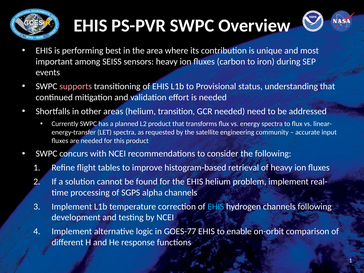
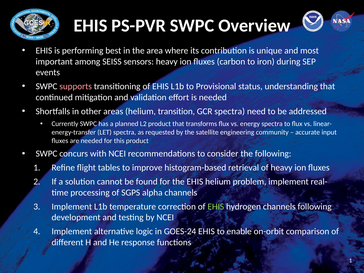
GCR needed: needed -> spectra
EHIS at (216, 207) colour: light blue -> light green
GOES-77: GOES-77 -> GOES-24
